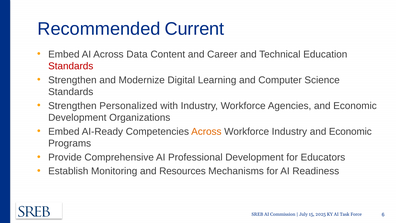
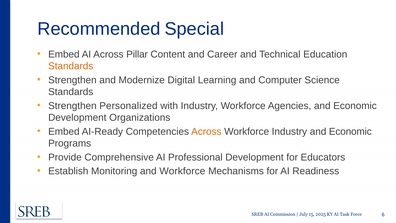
Current: Current -> Special
Data: Data -> Pillar
Standards at (71, 66) colour: red -> orange
and Resources: Resources -> Workforce
